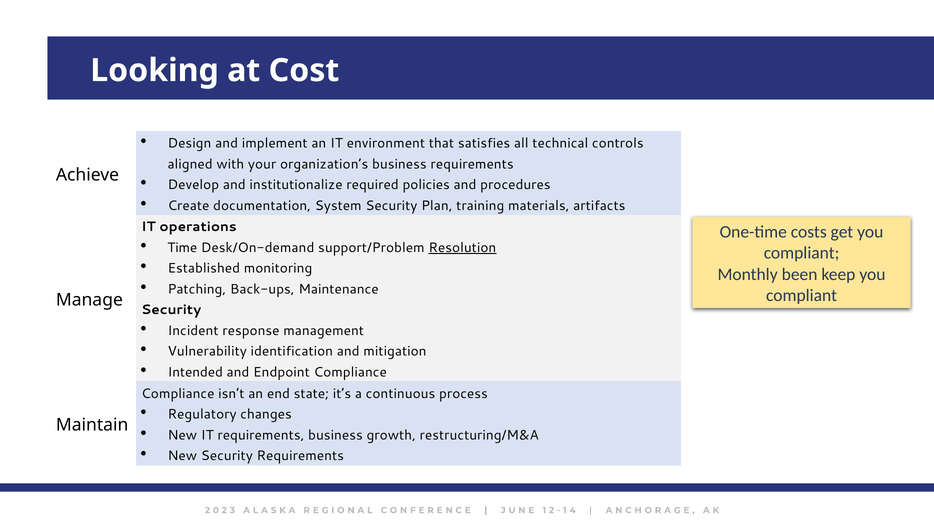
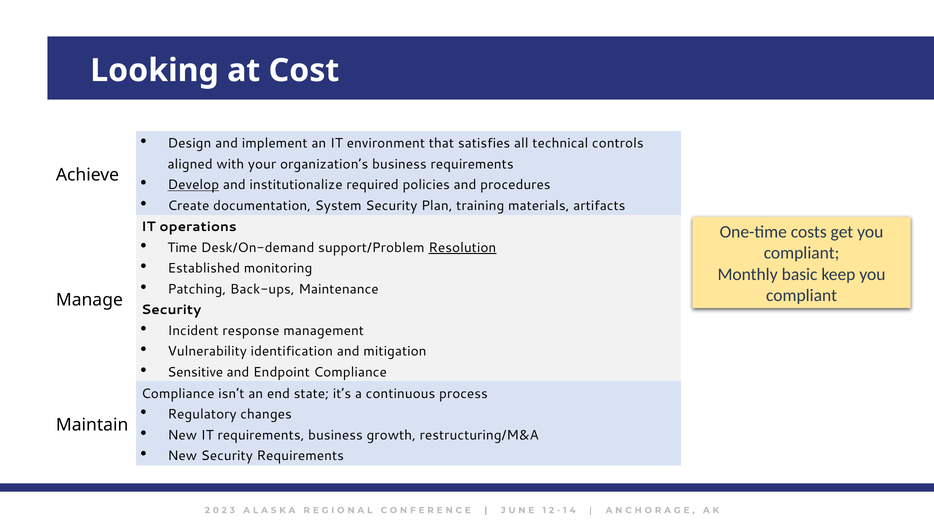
Develop underline: none -> present
been: been -> basic
Intended: Intended -> Sensitive
